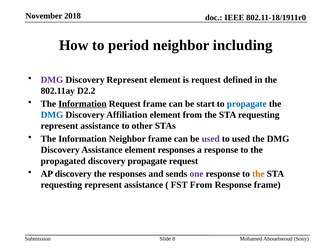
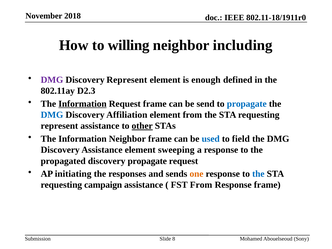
period: period -> willing
is request: request -> enough
D2.2: D2.2 -> D2.3
start: start -> send
other underline: none -> present
used at (211, 139) colour: purple -> blue
to used: used -> field
element responses: responses -> sweeping
AP discovery: discovery -> initiating
one colour: purple -> orange
the at (258, 174) colour: orange -> blue
represent at (103, 185): represent -> campaign
